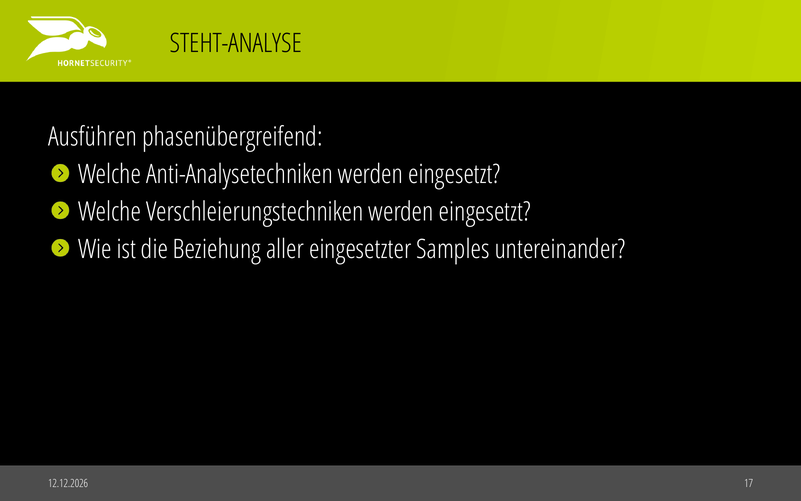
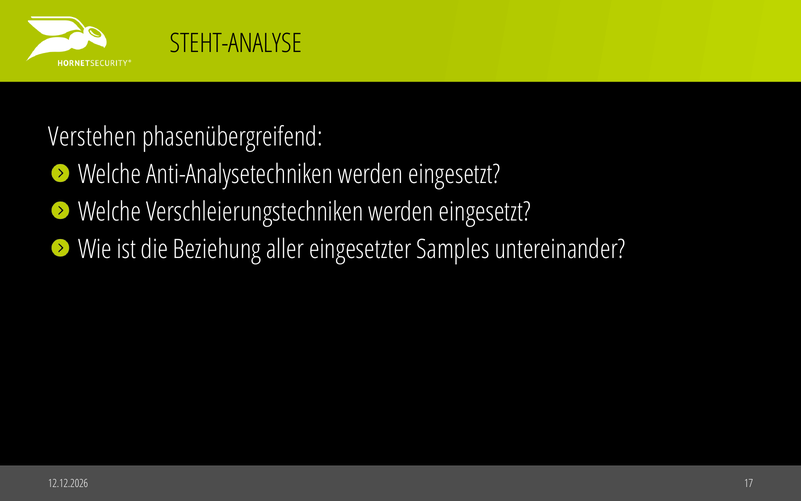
Ausführen: Ausführen -> Verstehen
